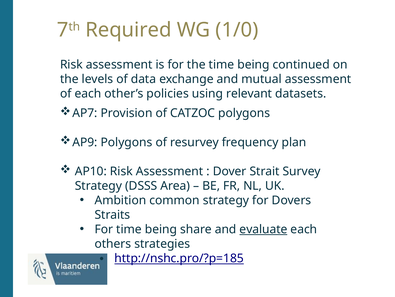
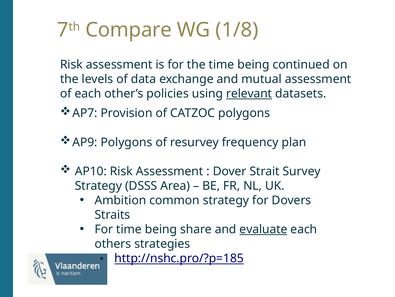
Required: Required -> Compare
1/0: 1/0 -> 1/8
relevant underline: none -> present
